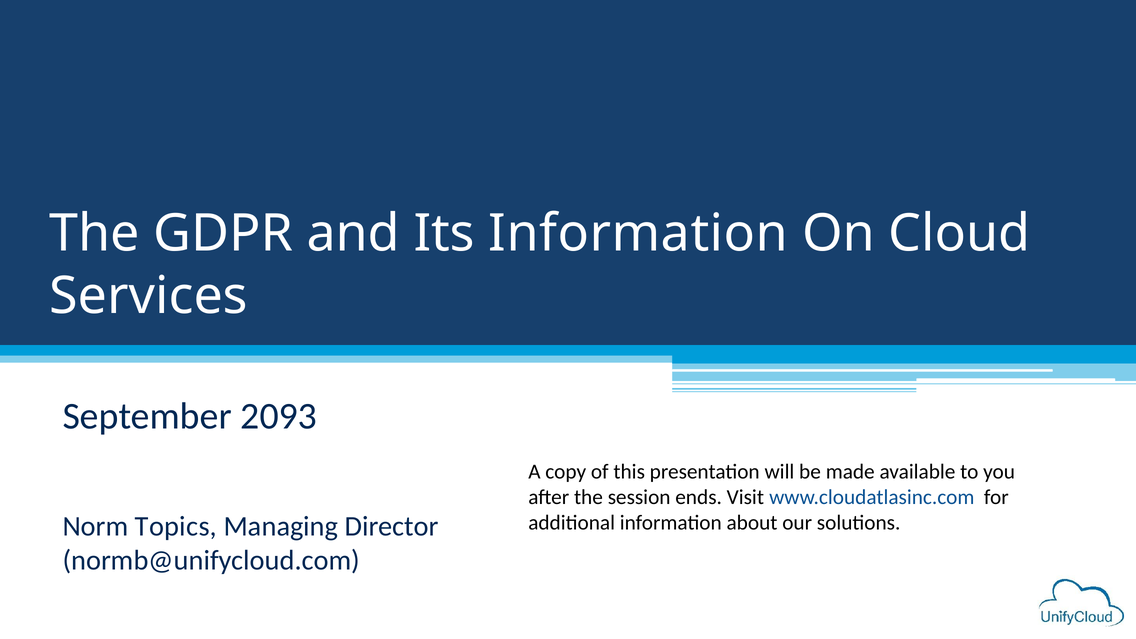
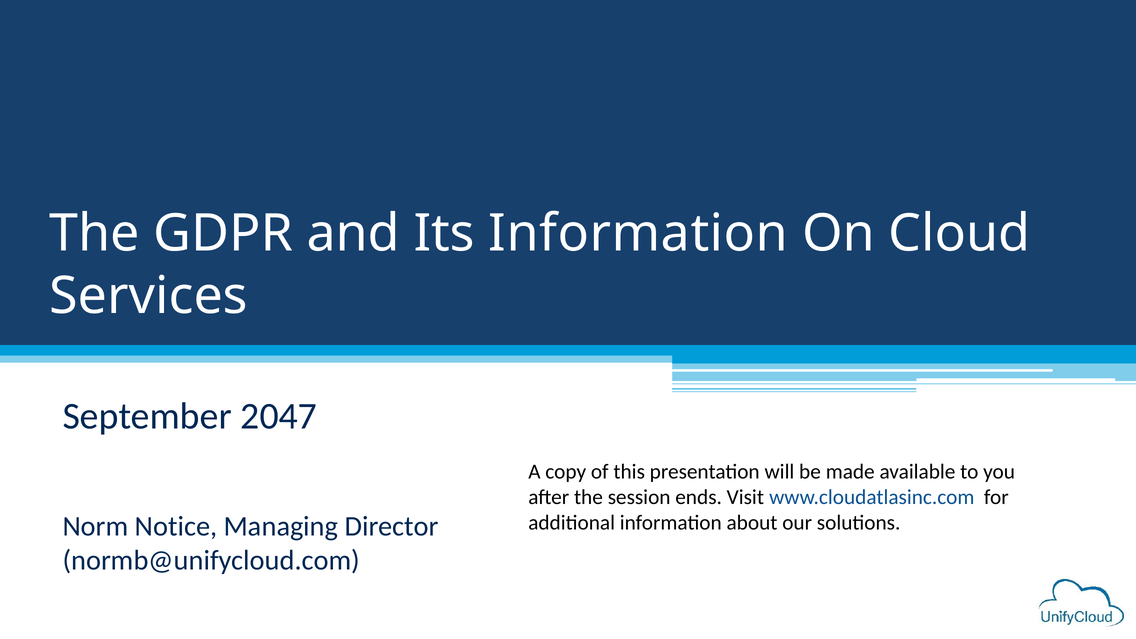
2093: 2093 -> 2047
Topics: Topics -> Notice
